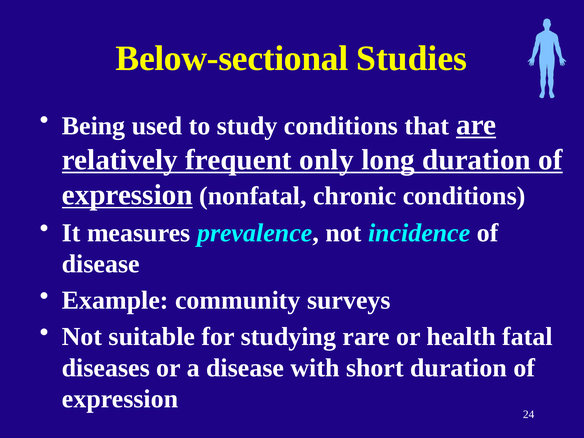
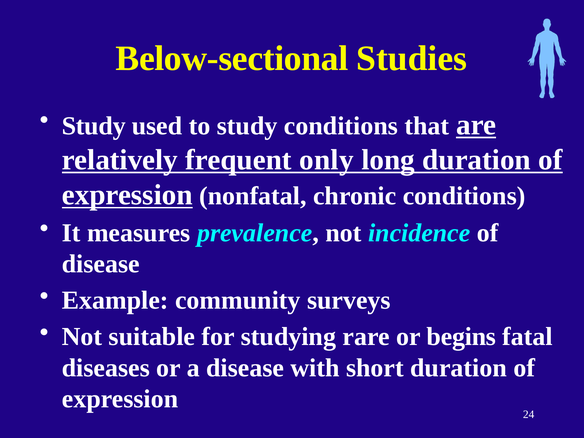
Being at (94, 126): Being -> Study
health: health -> begins
